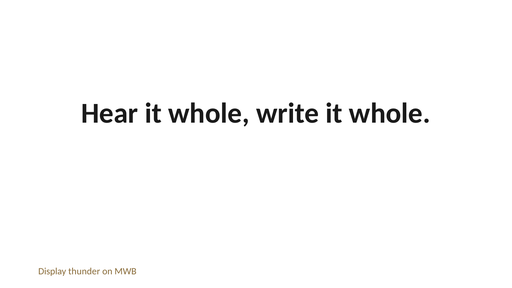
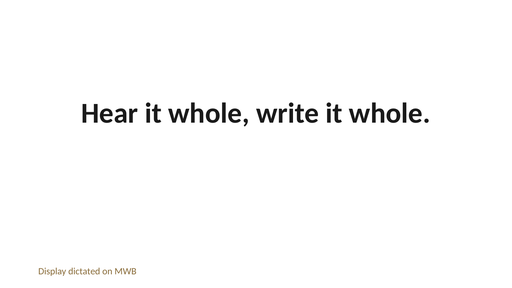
thunder: thunder -> dictated
